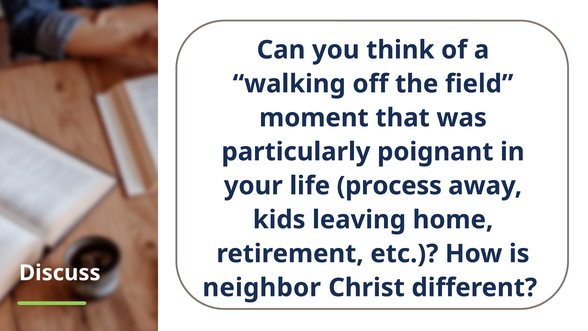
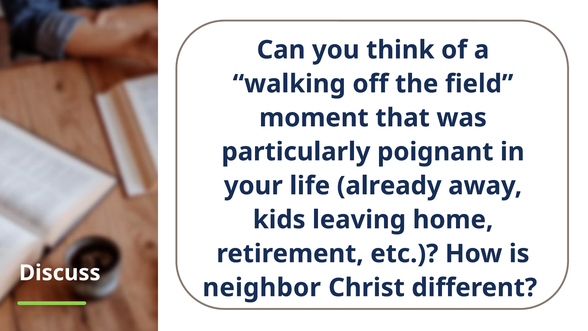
process: process -> already
